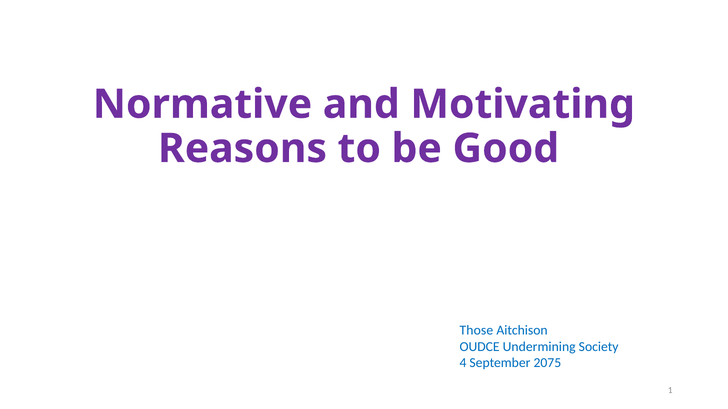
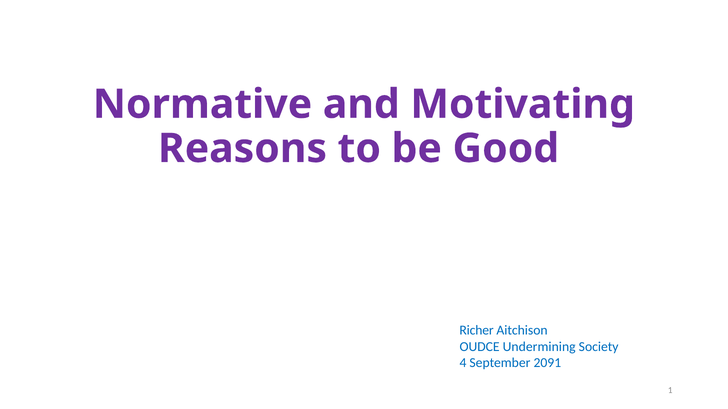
Those: Those -> Richer
2075: 2075 -> 2091
